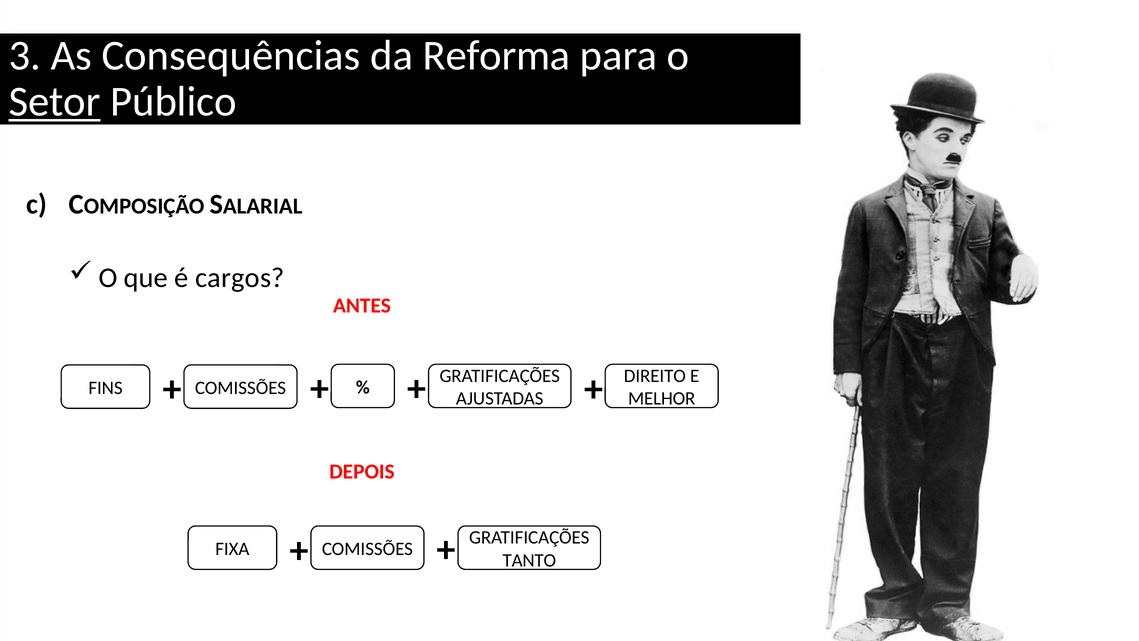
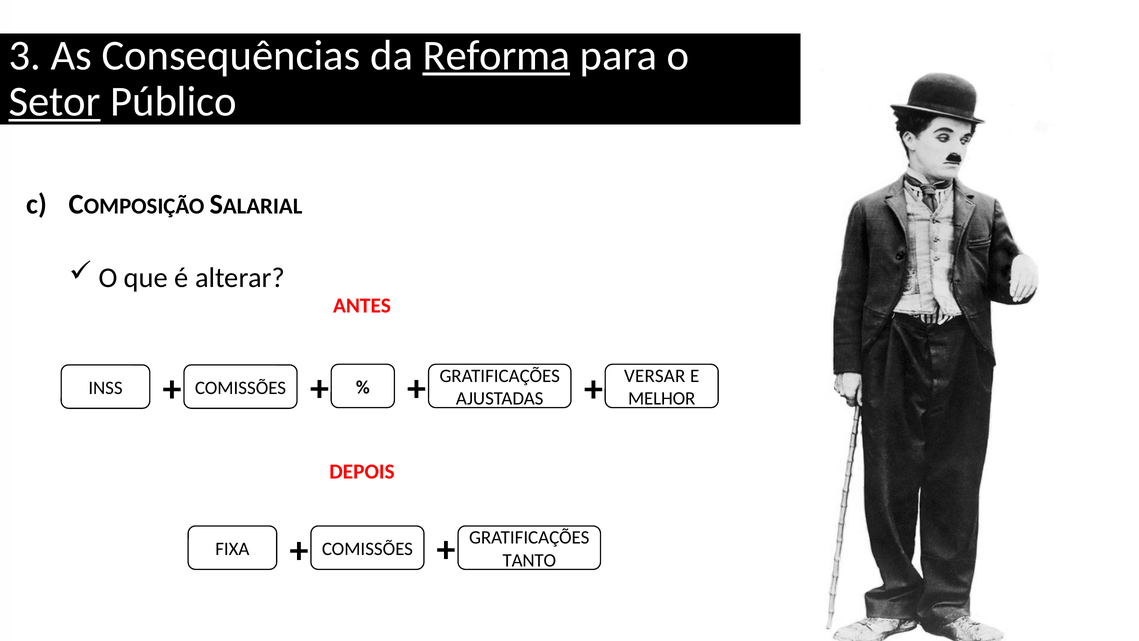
Reforma underline: none -> present
cargos: cargos -> alterar
DIREITO: DIREITO -> VERSAR
FINS: FINS -> INSS
